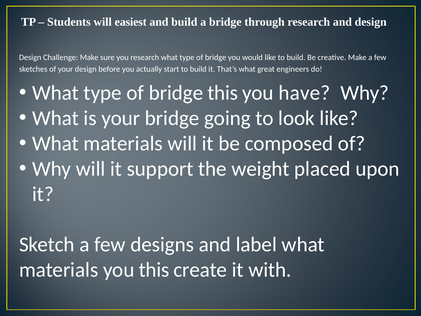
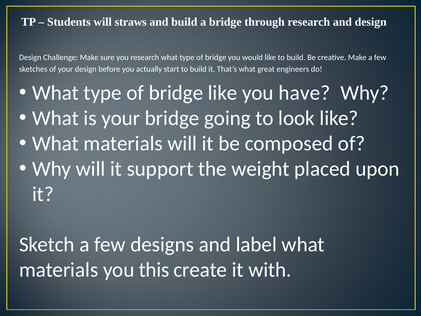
easiest: easiest -> straws
bridge this: this -> like
